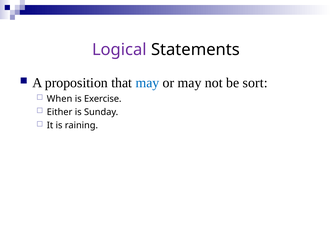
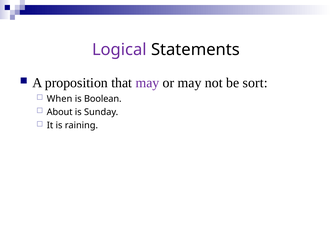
may at (147, 83) colour: blue -> purple
Exercise: Exercise -> Boolean
Either: Either -> About
